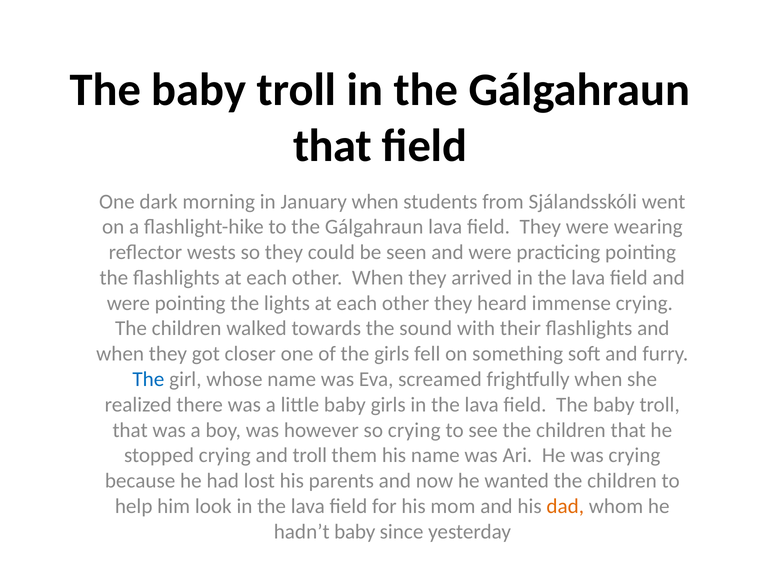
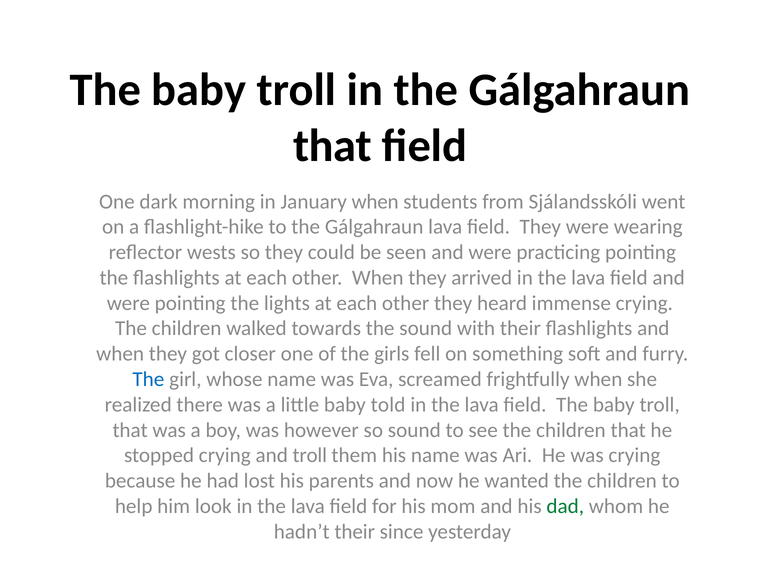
baby girls: girls -> told
so crying: crying -> sound
dad colour: orange -> green
hadn’t baby: baby -> their
